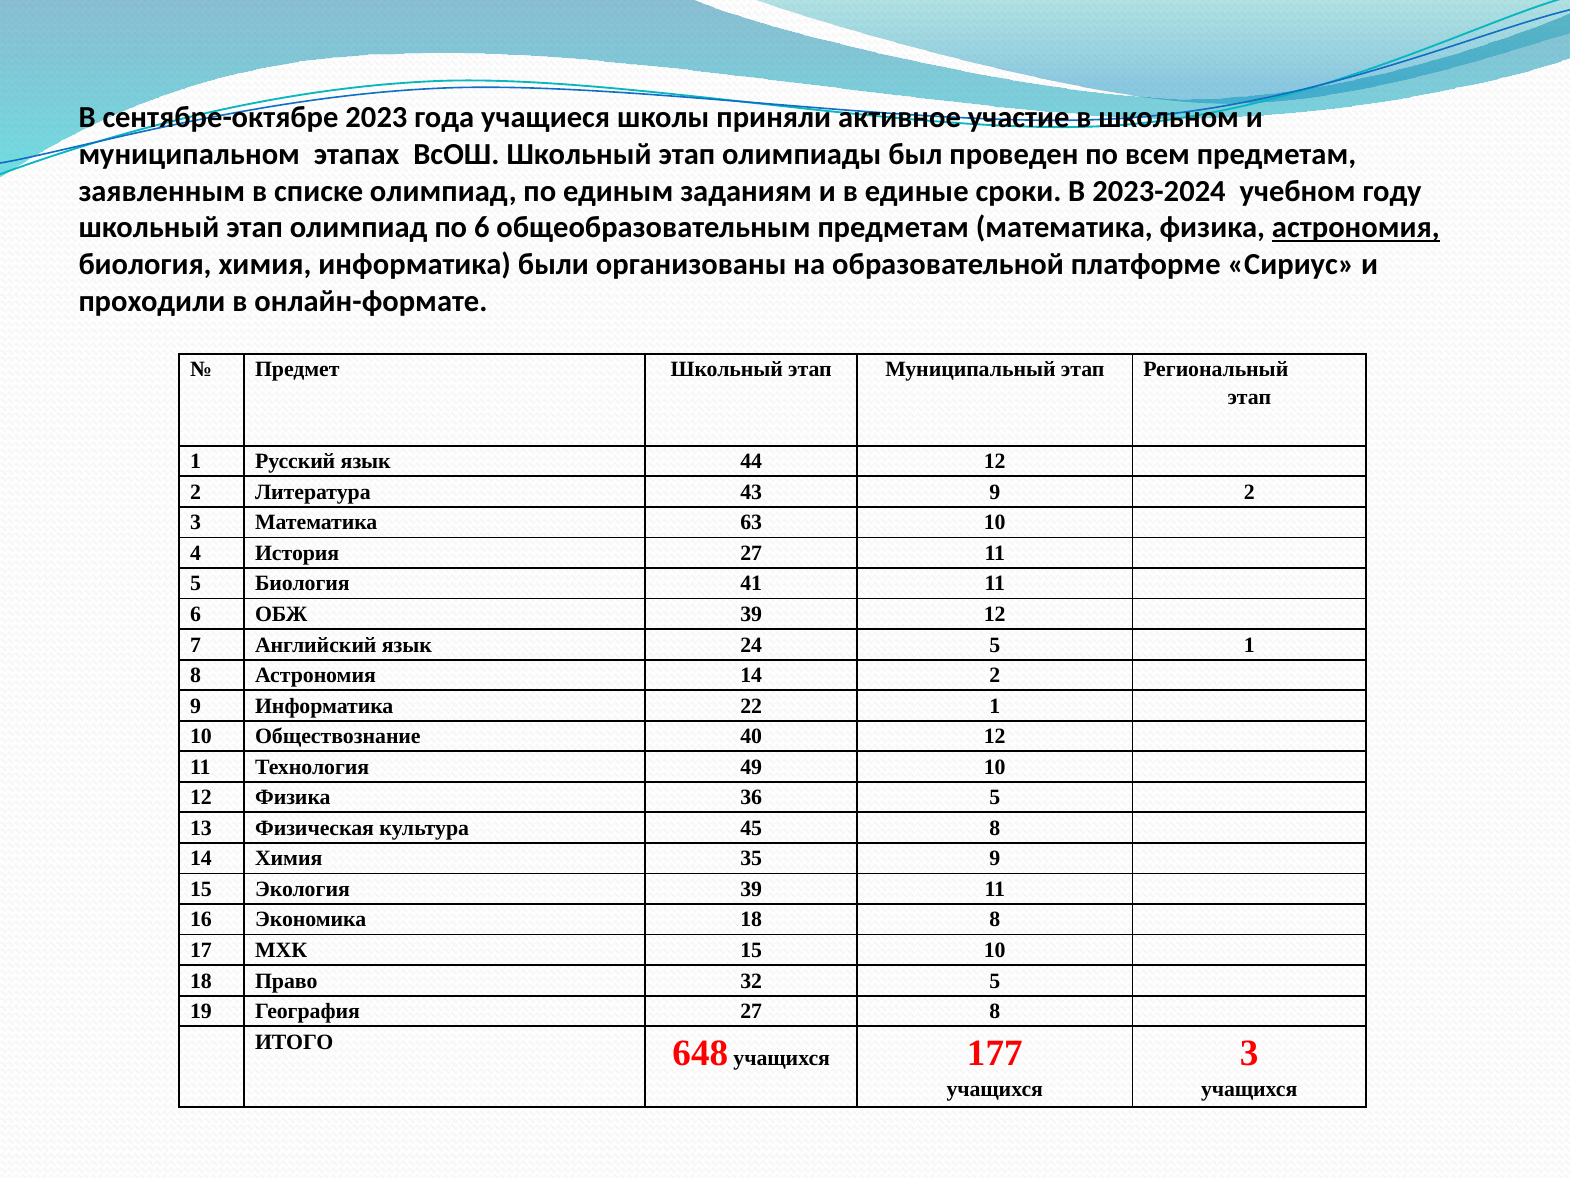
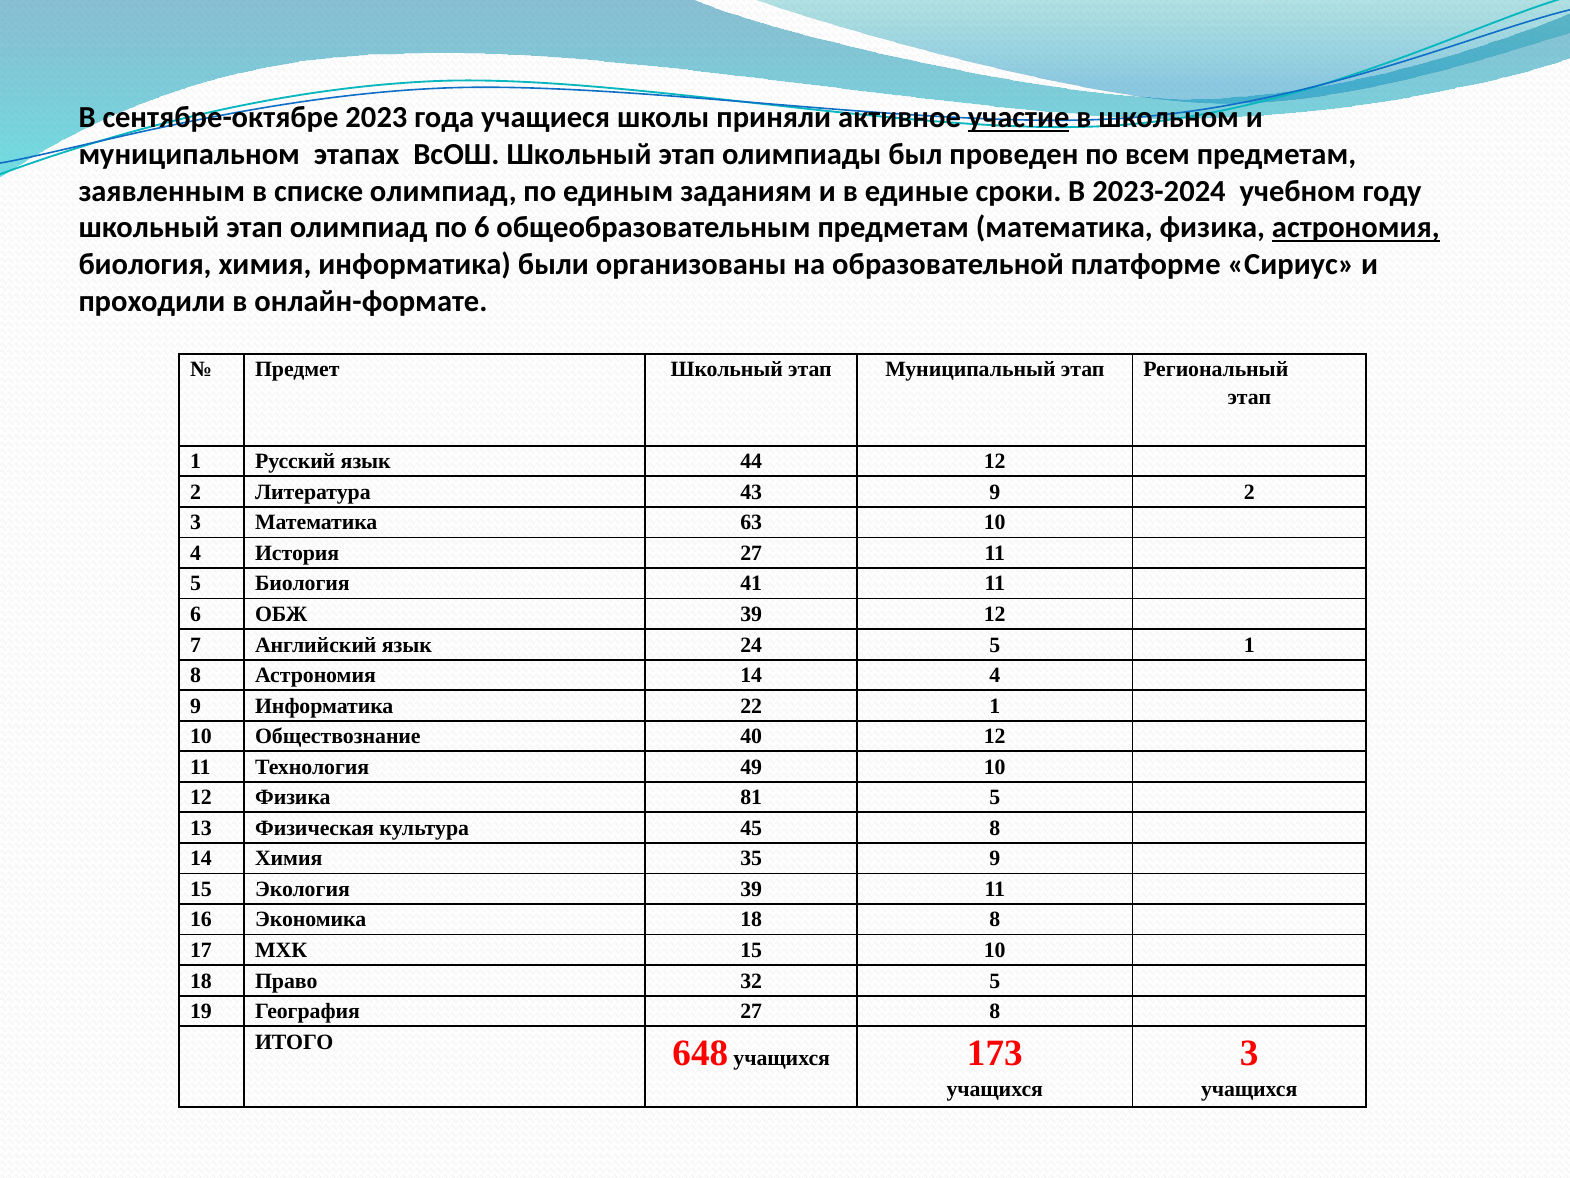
участие underline: none -> present
14 2: 2 -> 4
36: 36 -> 81
177: 177 -> 173
